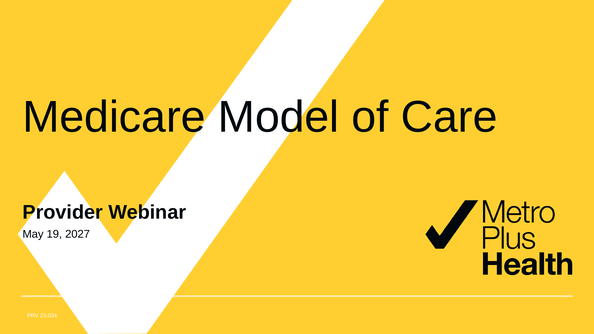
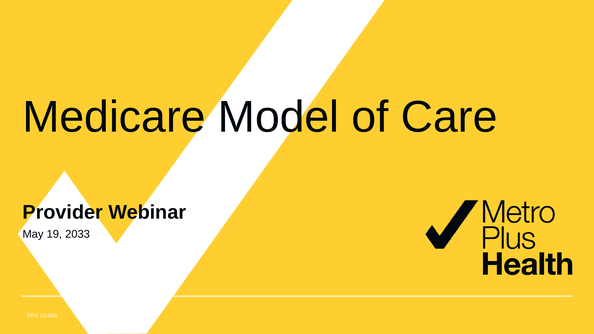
2027: 2027 -> 2033
